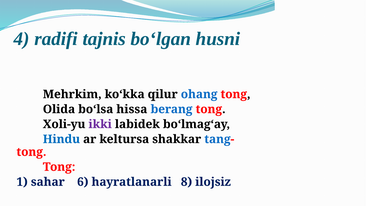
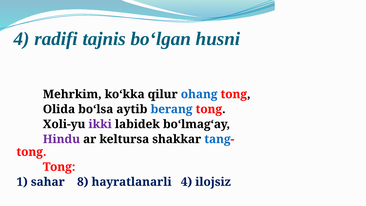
hissa: hissa -> aytib
Hindu colour: blue -> purple
6: 6 -> 8
hayratlanarli 8: 8 -> 4
